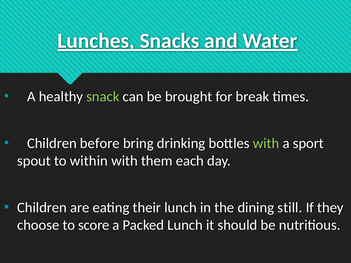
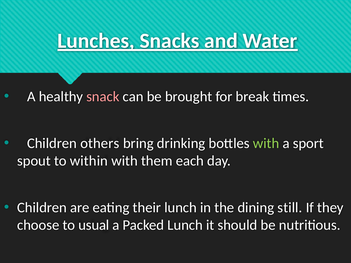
snack colour: light green -> pink
before: before -> others
score: score -> usual
